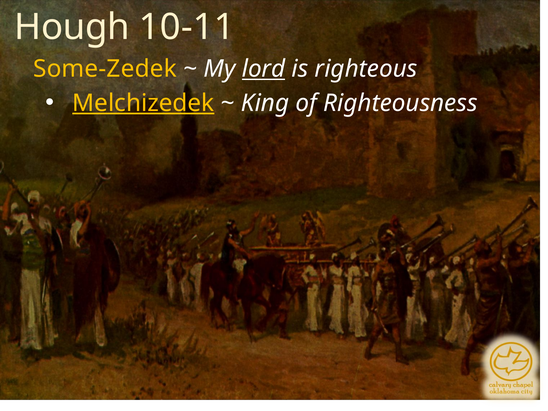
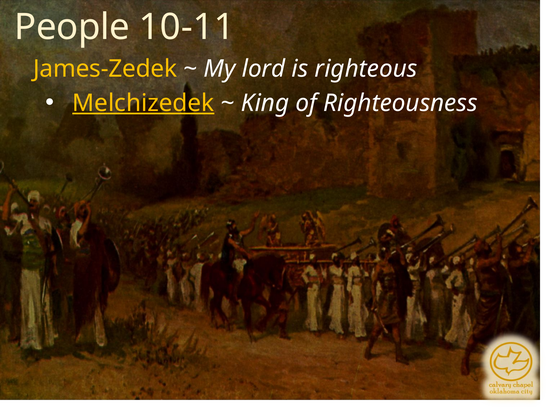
Hough: Hough -> People
Some-Zedek: Some-Zedek -> James-Zedek
lord underline: present -> none
